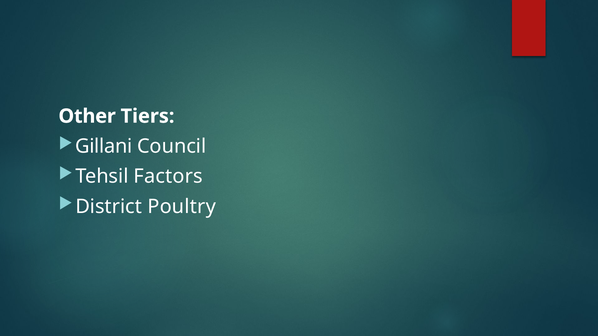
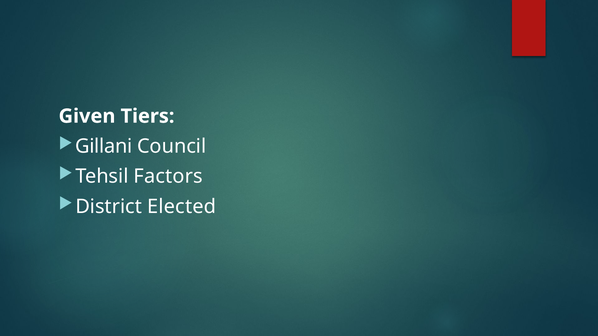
Other: Other -> Given
Poultry: Poultry -> Elected
